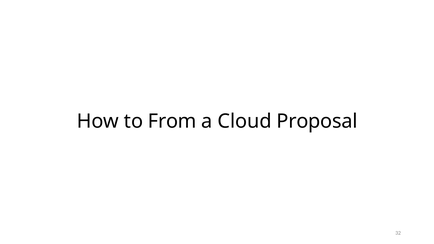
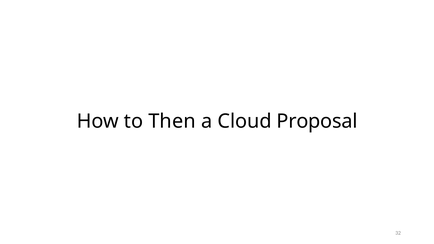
From: From -> Then
